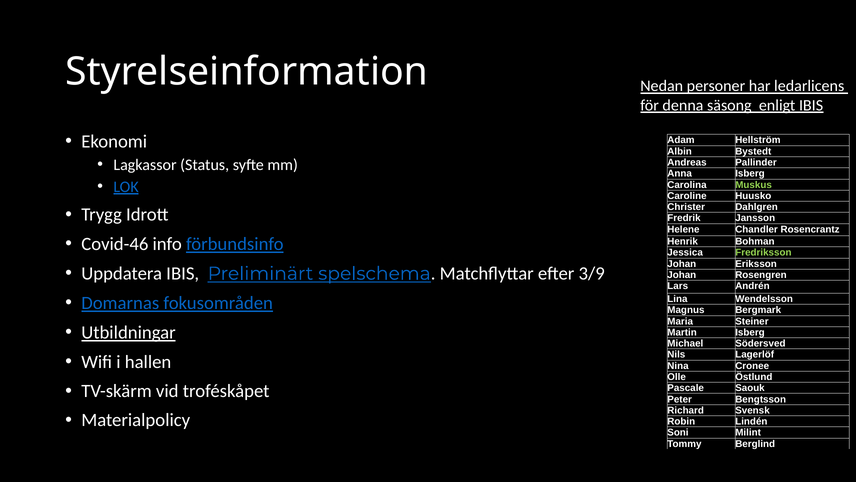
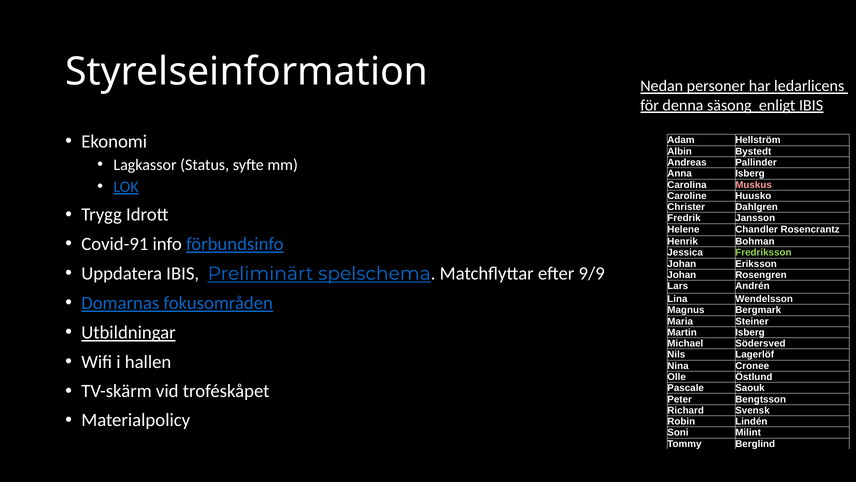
Muskus colour: light green -> pink
Covid-46: Covid-46 -> Covid-91
3/9: 3/9 -> 9/9
